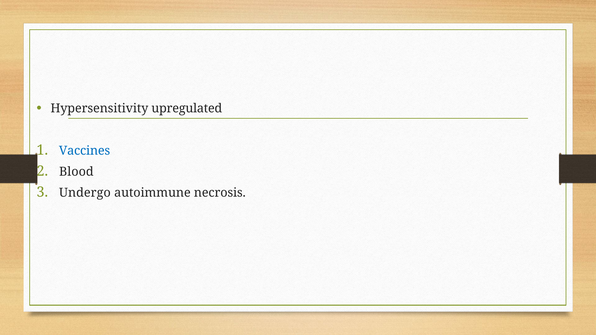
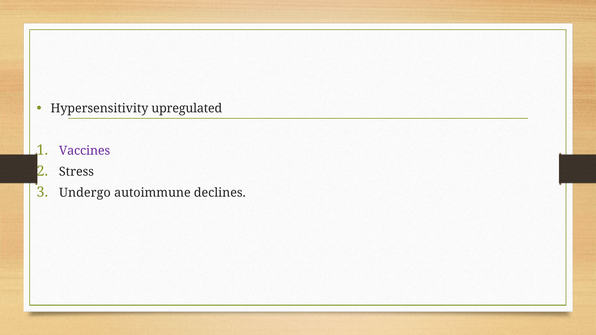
Vaccines colour: blue -> purple
Blood: Blood -> Stress
necrosis: necrosis -> declines
